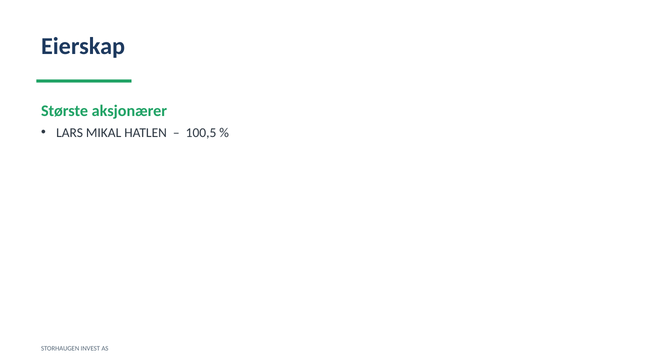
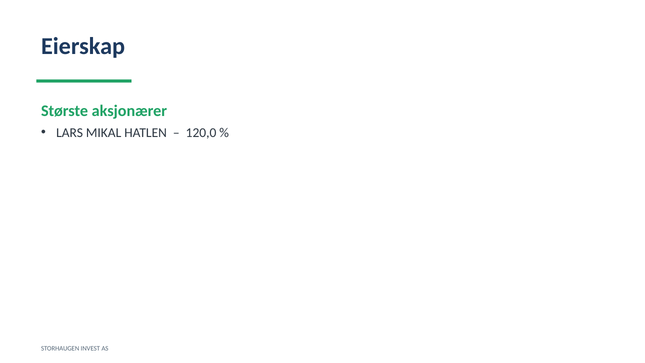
100,5: 100,5 -> 120,0
